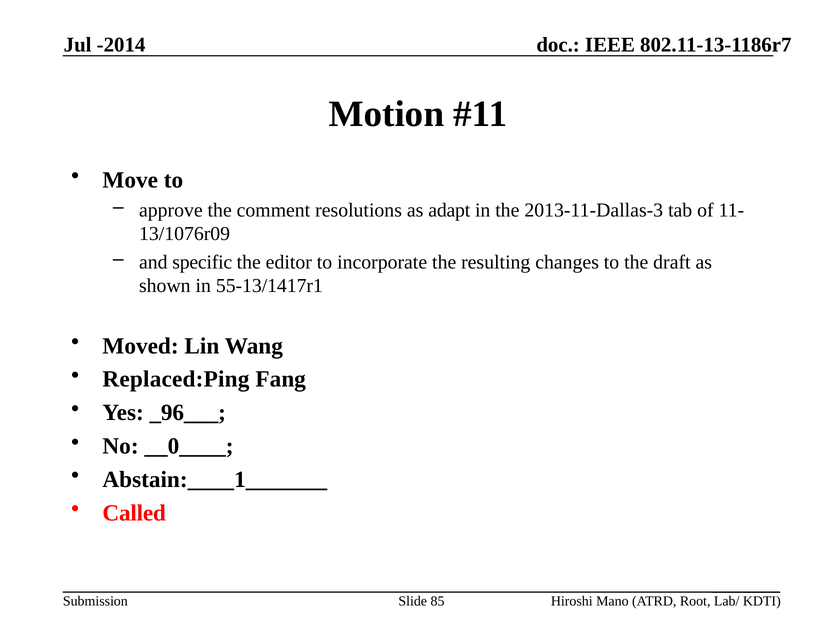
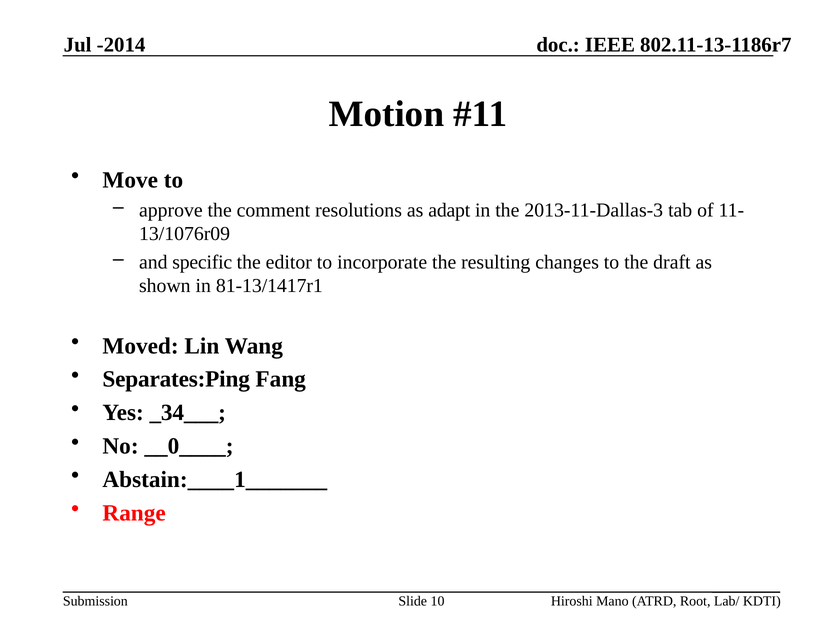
55-13/1417r1: 55-13/1417r1 -> 81-13/1417r1
Replaced:Ping: Replaced:Ping -> Separates:Ping
_96___: _96___ -> _34___
Called: Called -> Range
85: 85 -> 10
